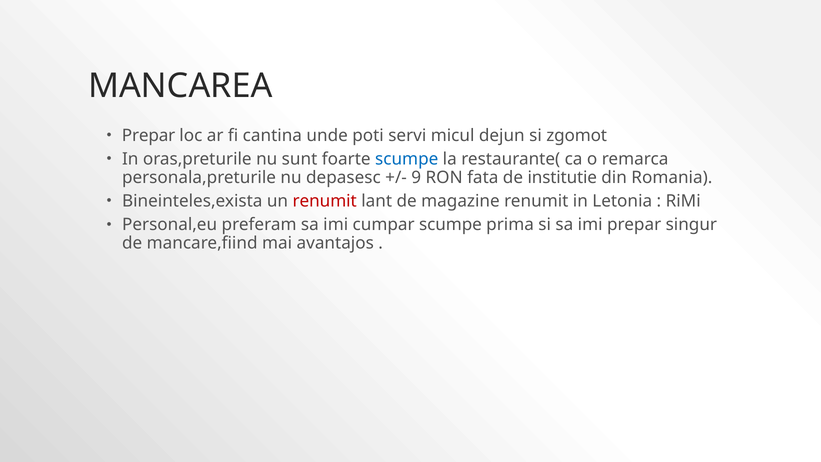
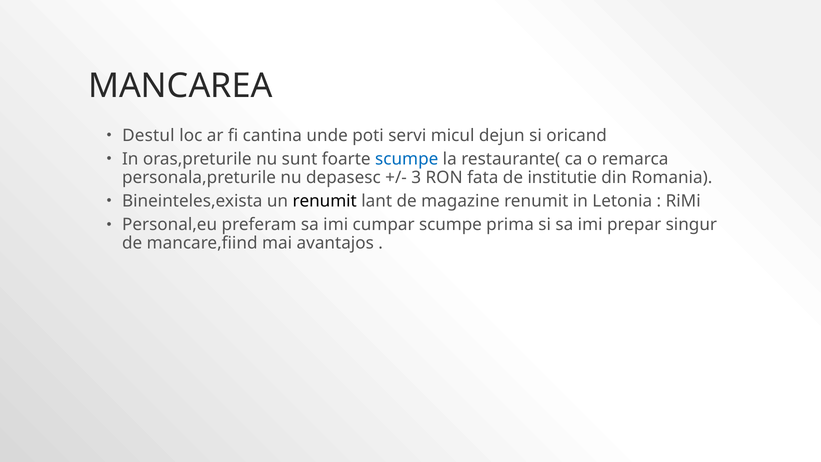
Prepar at (149, 135): Prepar -> Destul
zgomot: zgomot -> oricand
9: 9 -> 3
renumit at (325, 201) colour: red -> black
